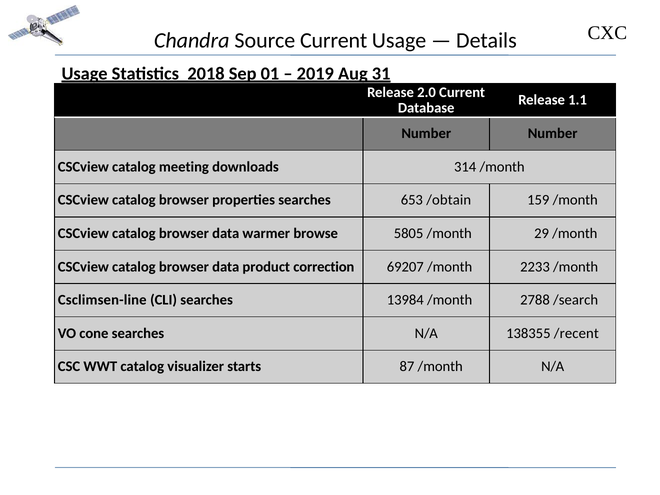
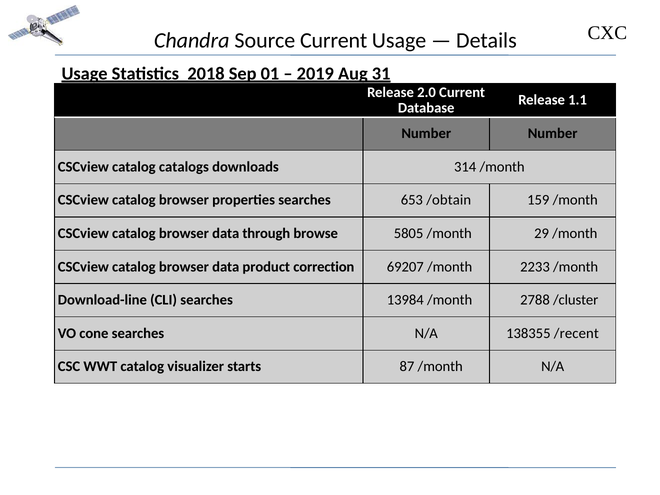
meeting: meeting -> catalogs
warmer: warmer -> through
Csclimsen-line: Csclimsen-line -> Download-line
/search: /search -> /cluster
